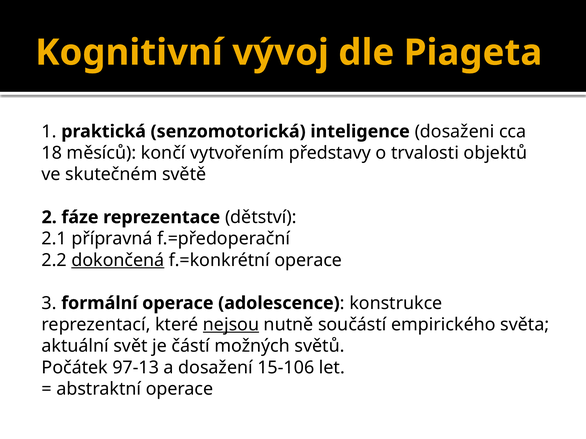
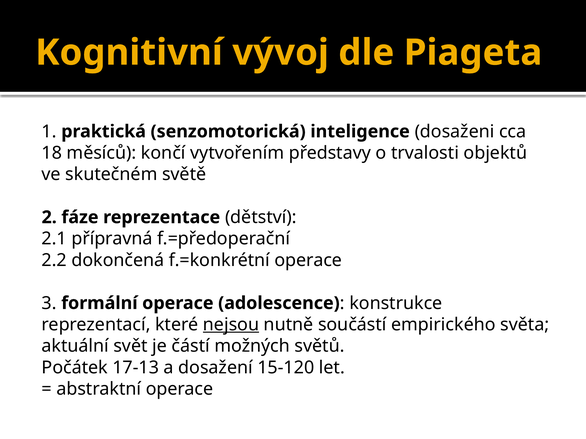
dokončená underline: present -> none
97-13: 97-13 -> 17-13
15-106: 15-106 -> 15-120
